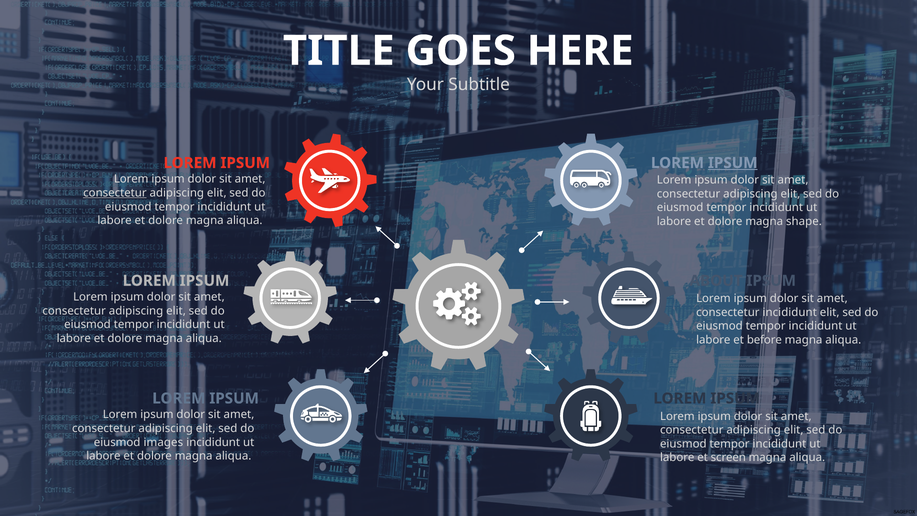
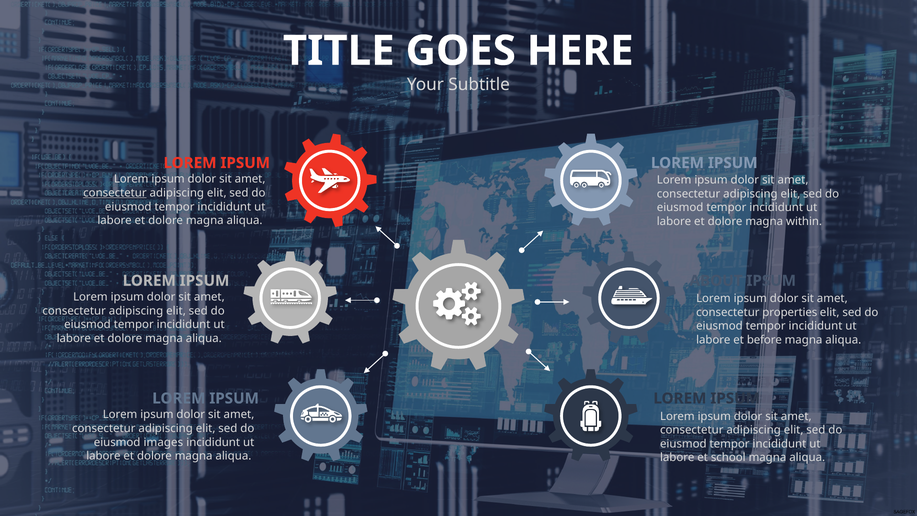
IPSUM at (733, 163) underline: present -> none
shape: shape -> within
consectetur incididunt: incididunt -> properties
screen: screen -> school
